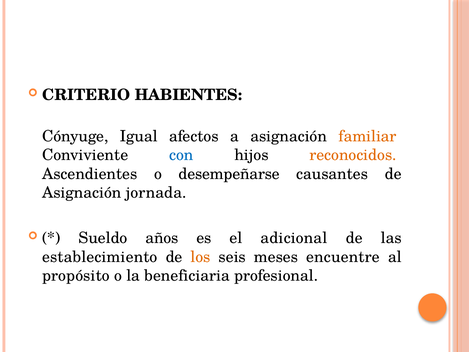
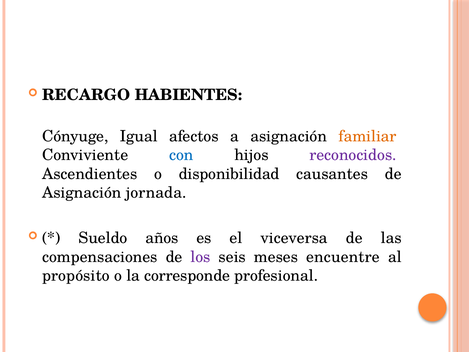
CRITERIO: CRITERIO -> RECARGO
reconocidos colour: orange -> purple
desempeñarse: desempeñarse -> disponibilidad
adicional: adicional -> viceversa
establecimiento: establecimiento -> compensaciones
los colour: orange -> purple
beneficiaria: beneficiaria -> corresponde
